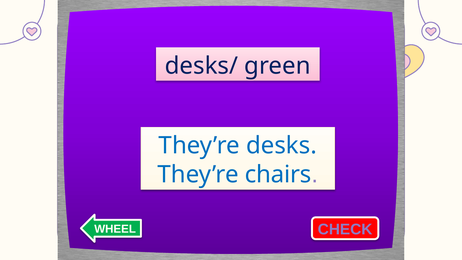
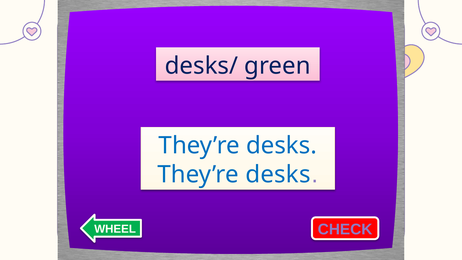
chairs at (278, 174): chairs -> desks
